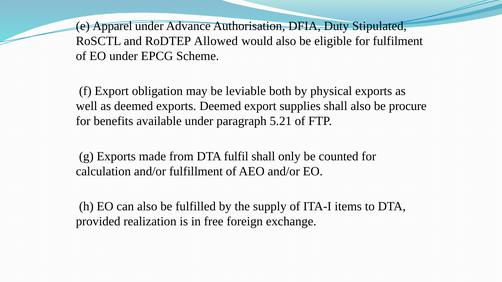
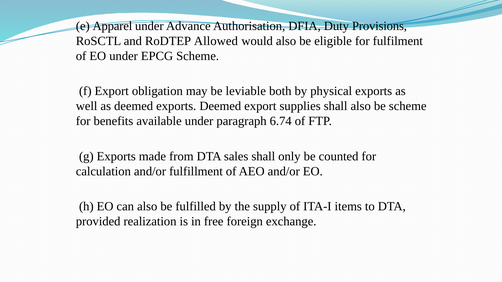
Stipulated: Stipulated -> Provisions
be procure: procure -> scheme
5.21: 5.21 -> 6.74
fulfil: fulfil -> sales
